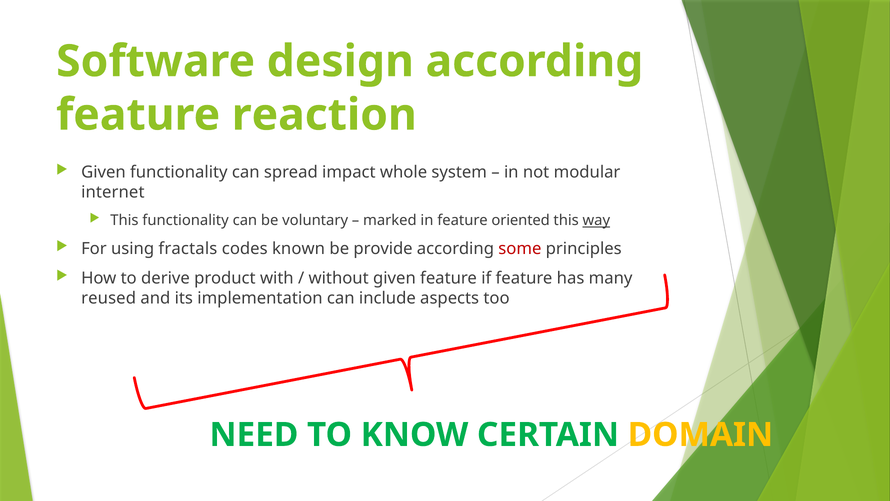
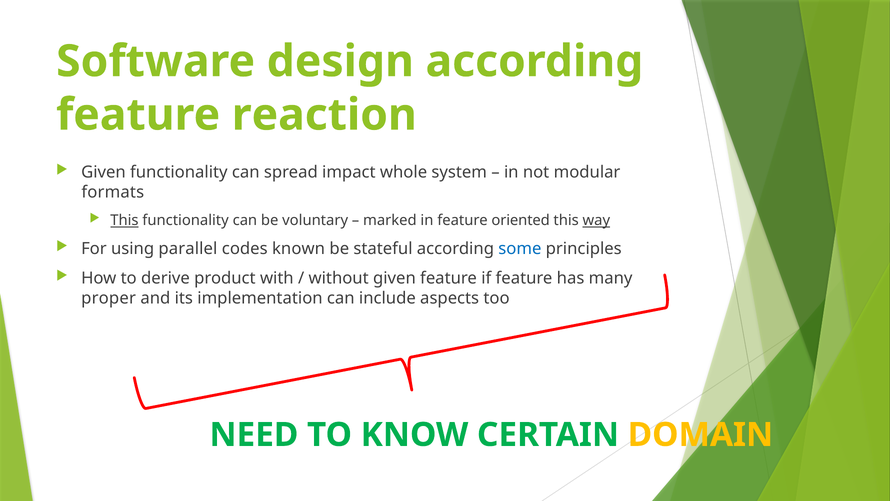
internet: internet -> formats
This at (124, 220) underline: none -> present
fractals: fractals -> parallel
provide: provide -> stateful
some colour: red -> blue
reused: reused -> proper
